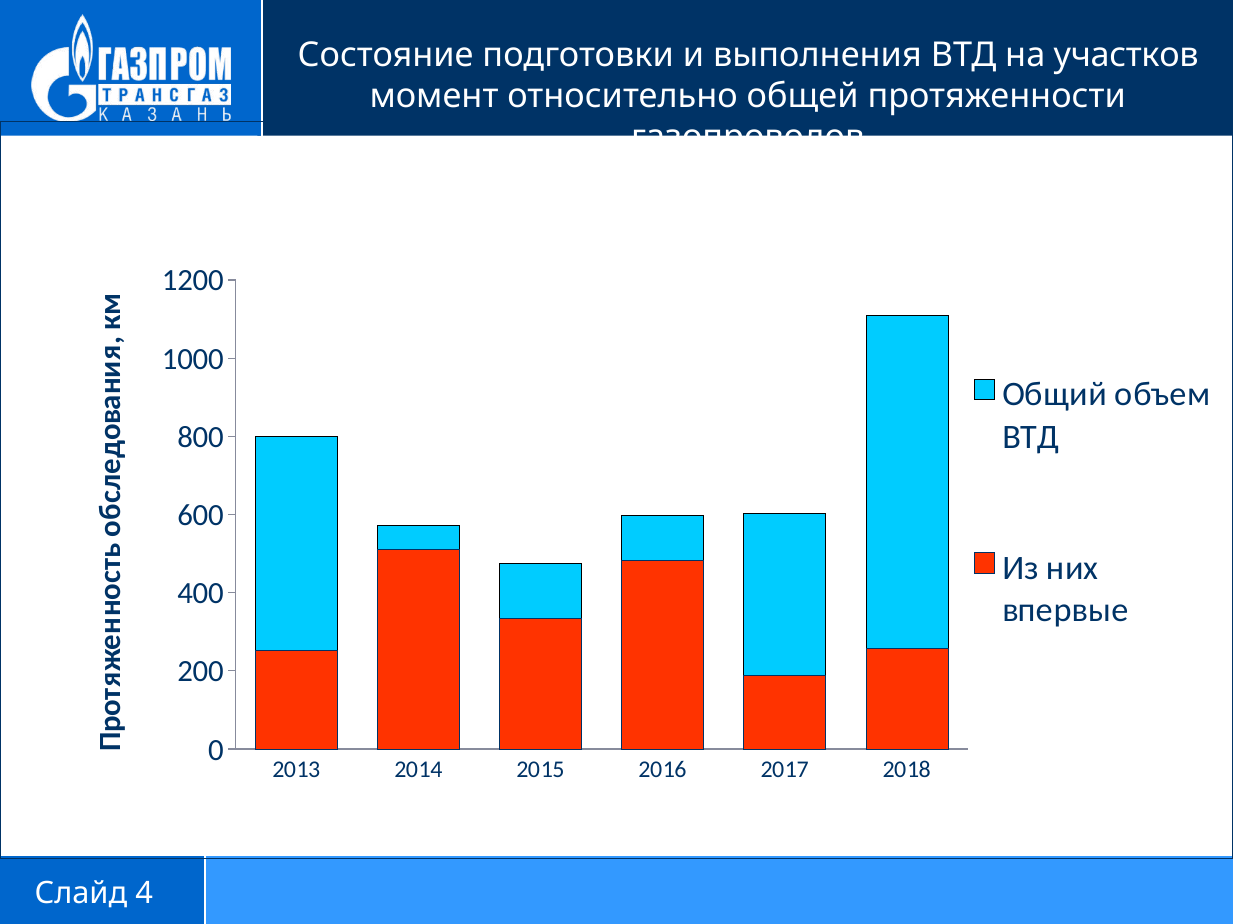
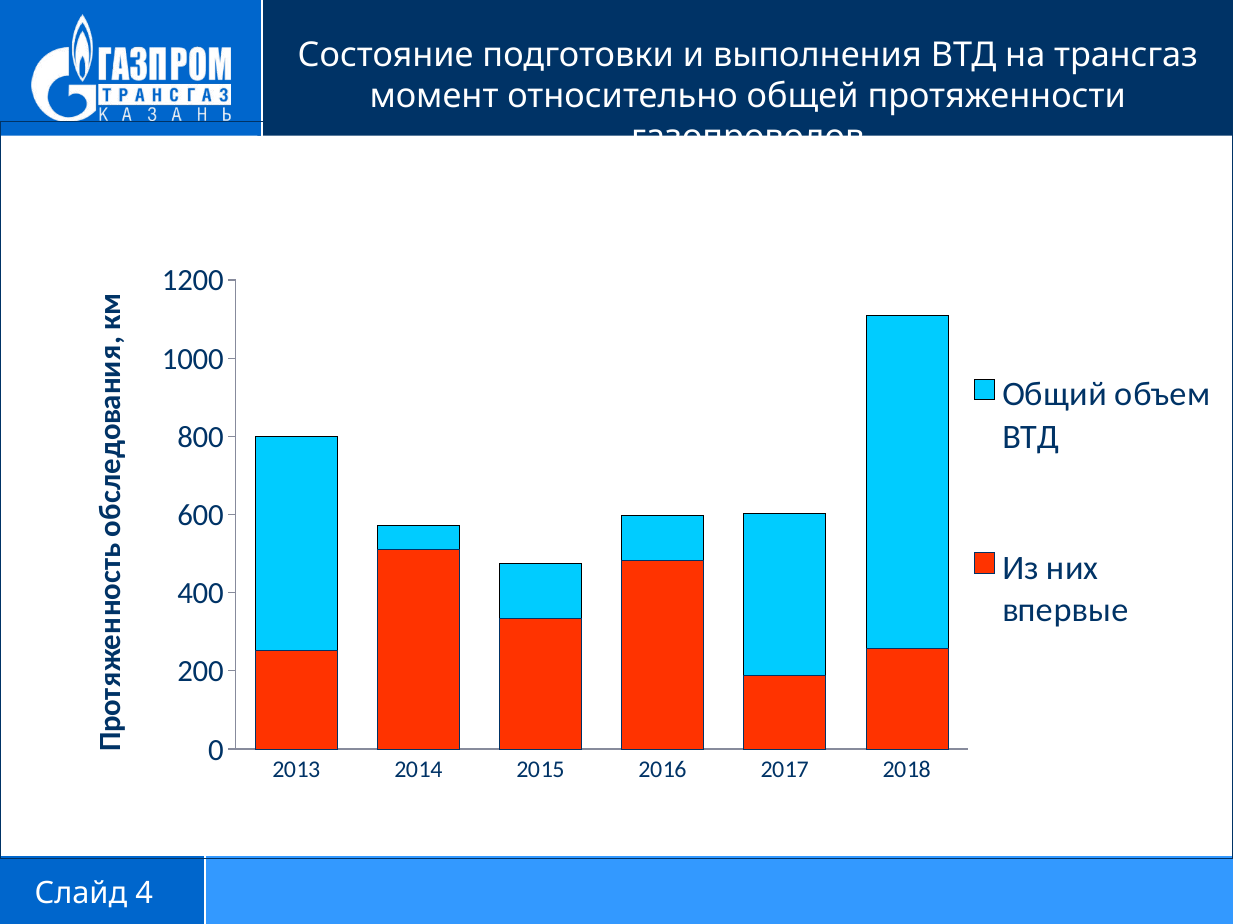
участков: участков -> трансгаз
